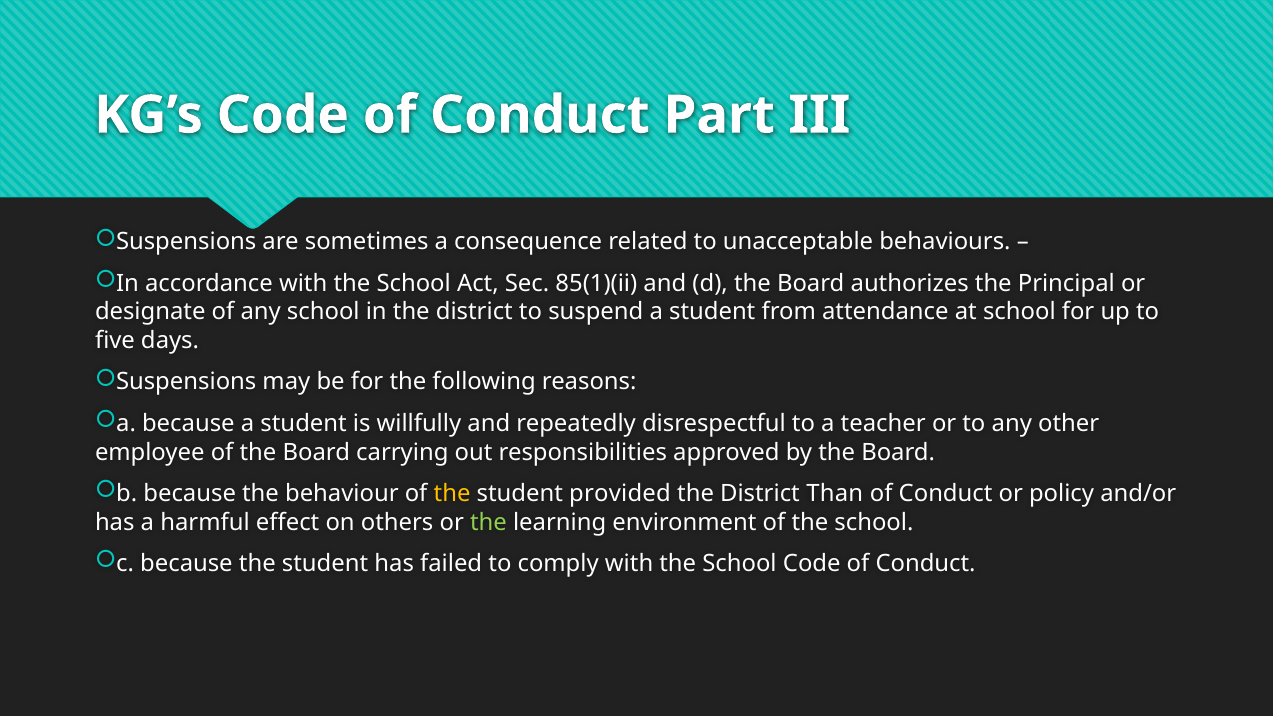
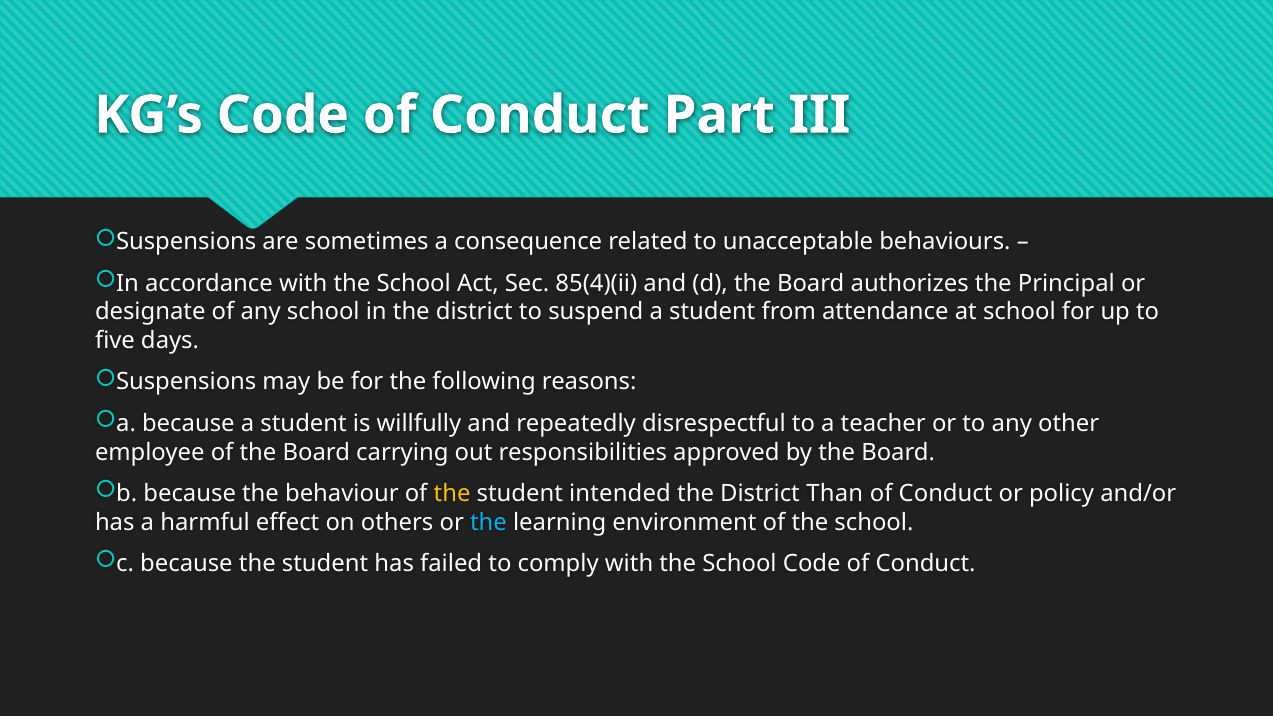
85(1)(ii: 85(1)(ii -> 85(4)(ii
provided: provided -> intended
the at (488, 522) colour: light green -> light blue
